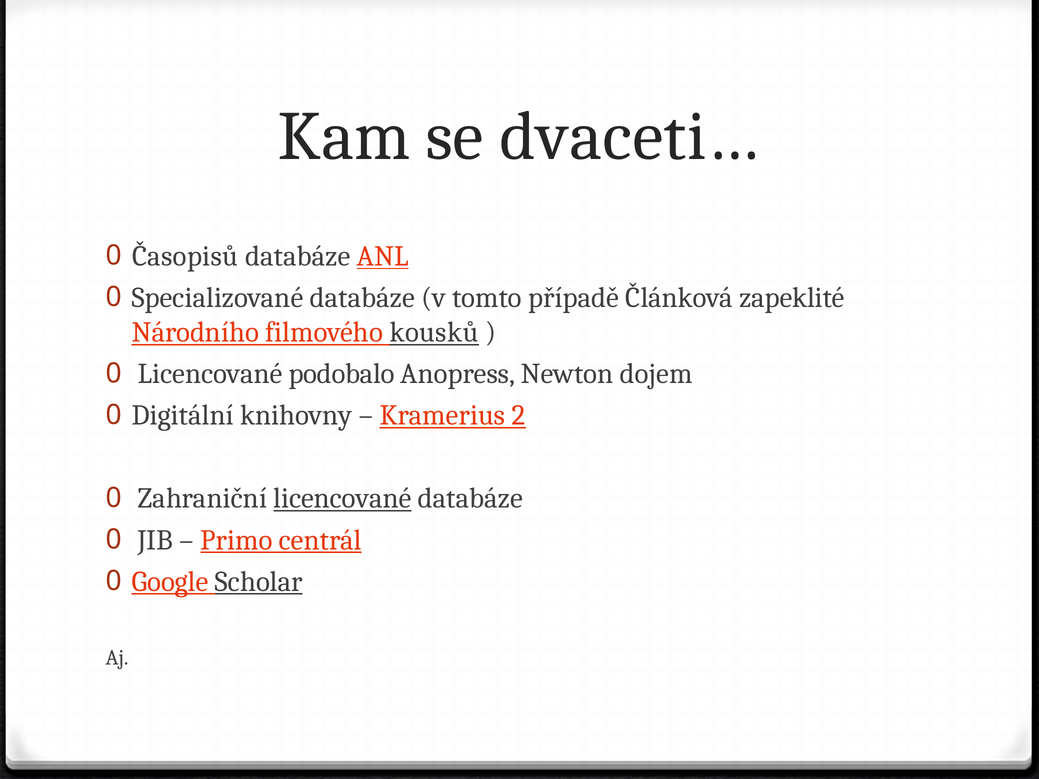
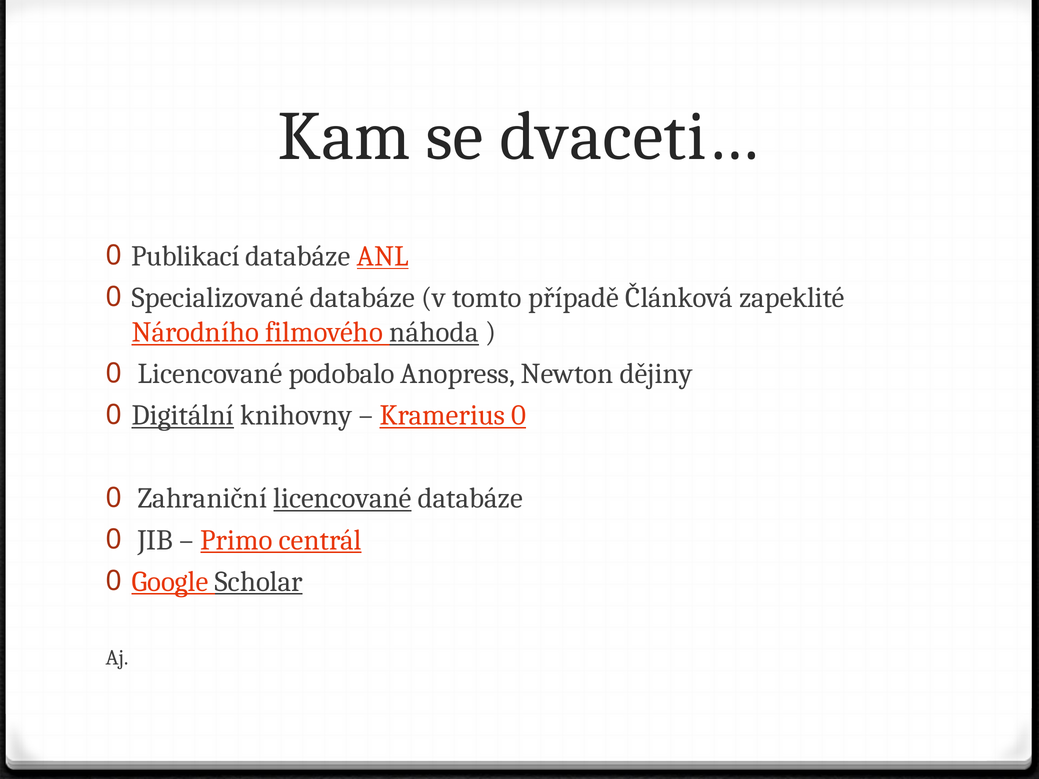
Časopisů: Časopisů -> Publikací
kousků: kousků -> náhoda
dojem: dojem -> dějiny
Digitální underline: none -> present
Kramerius 2: 2 -> 0
